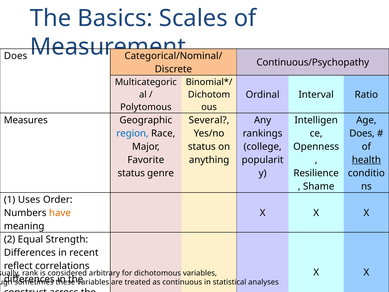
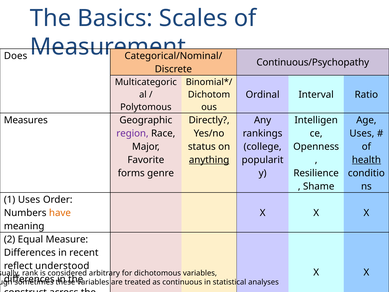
Several: Several -> Directly
region colour: blue -> purple
Does at (362, 133): Does -> Uses
anything underline: none -> present
status at (131, 173): status -> forms
Strength: Strength -> Measure
correlations: correlations -> understood
